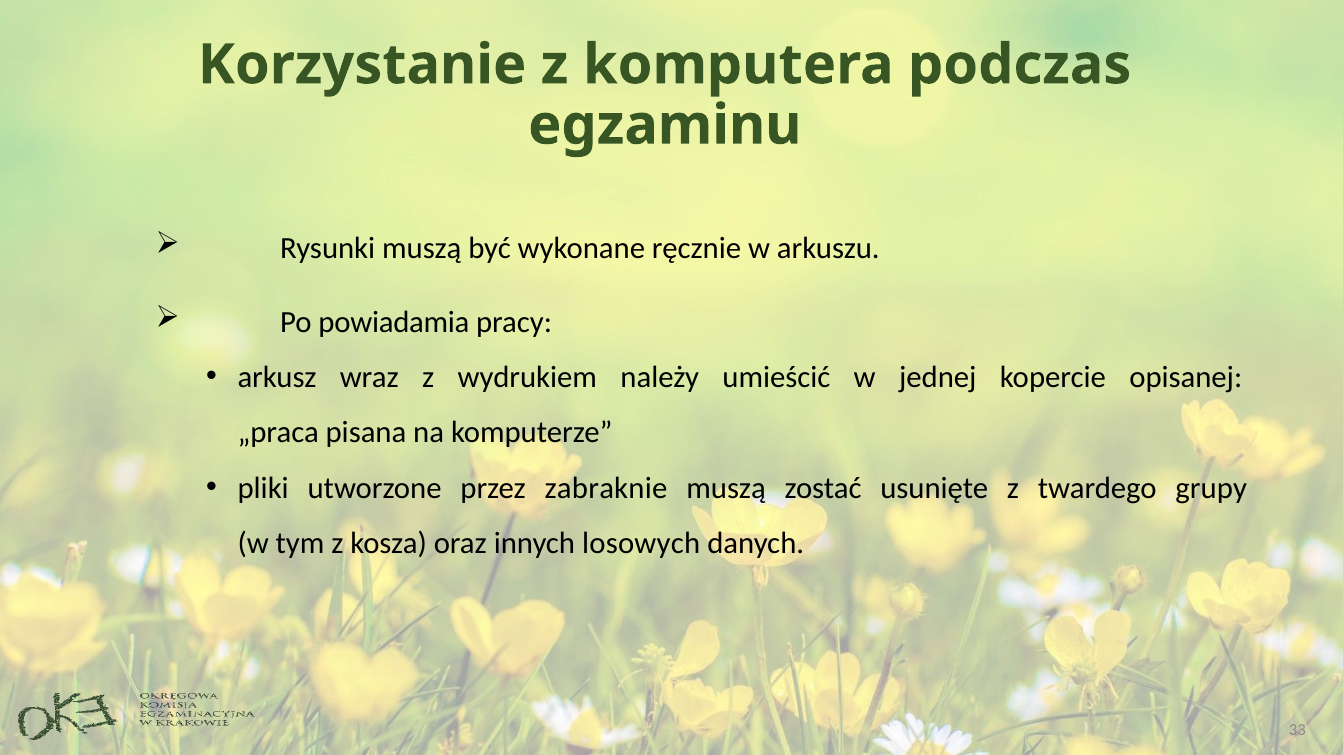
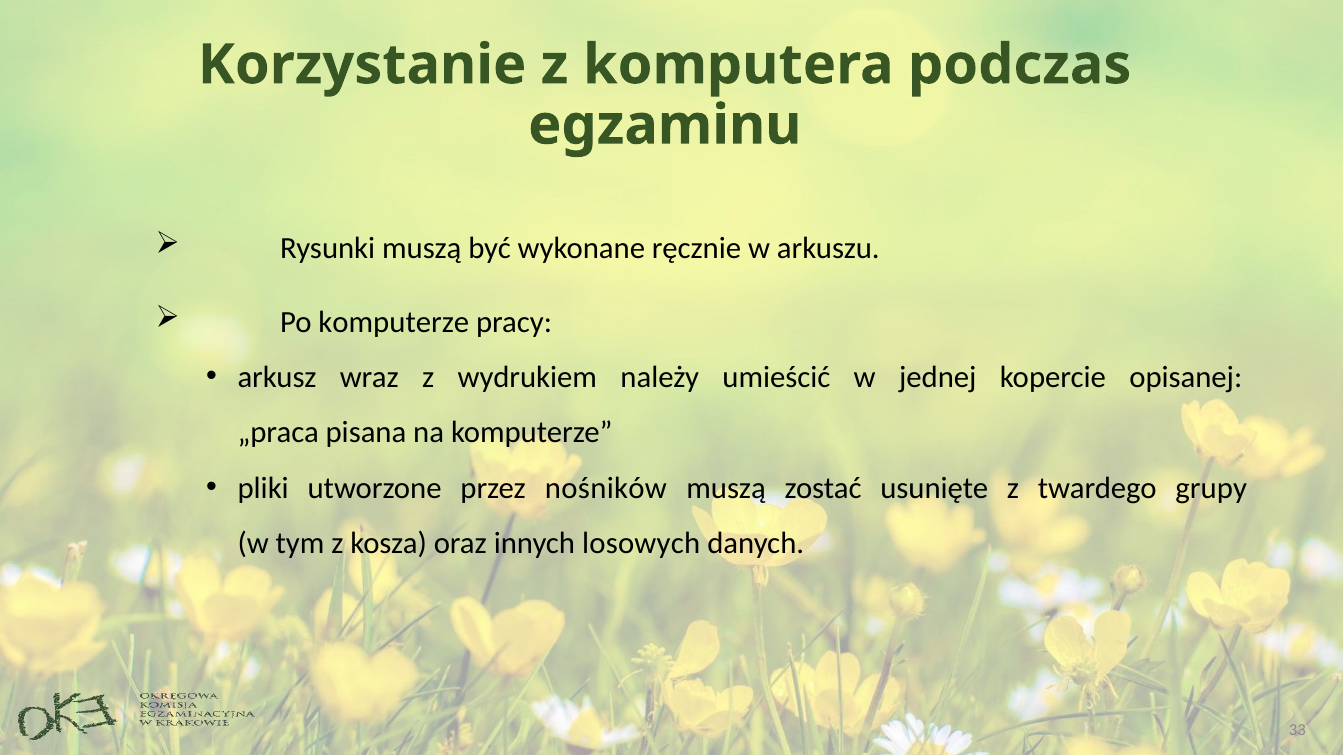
Po powiadamia: powiadamia -> komputerze
zabraknie: zabraknie -> nośników
